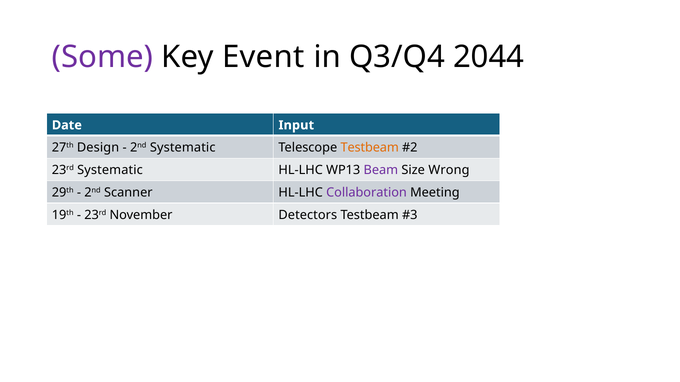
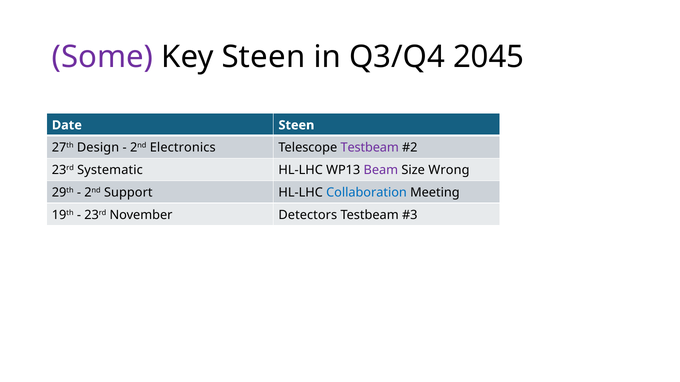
Key Event: Event -> Steen
2044: 2044 -> 2045
Date Input: Input -> Steen
2nd Systematic: Systematic -> Electronics
Testbeam at (370, 148) colour: orange -> purple
Scanner: Scanner -> Support
Collaboration colour: purple -> blue
